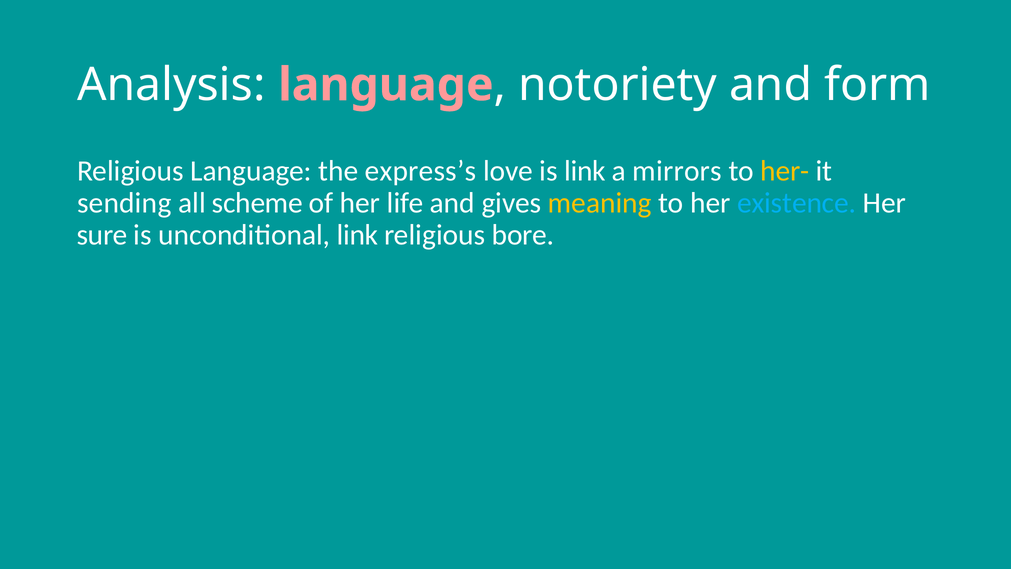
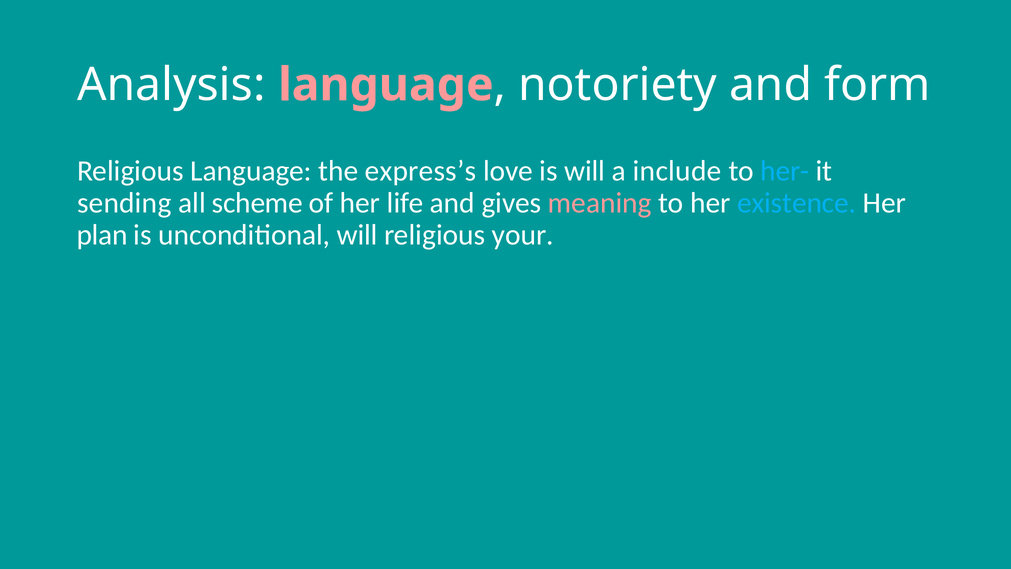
is link: link -> will
mirrors: mirrors -> include
her- colour: yellow -> light blue
meaning colour: yellow -> pink
sure: sure -> plan
unconditional link: link -> will
bore: bore -> your
